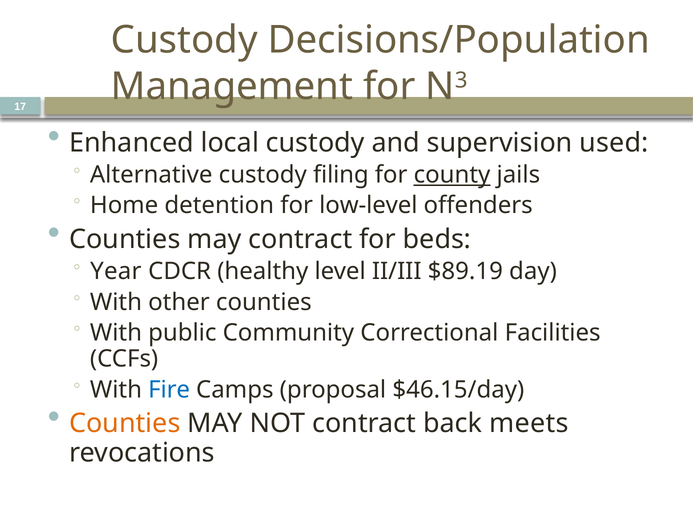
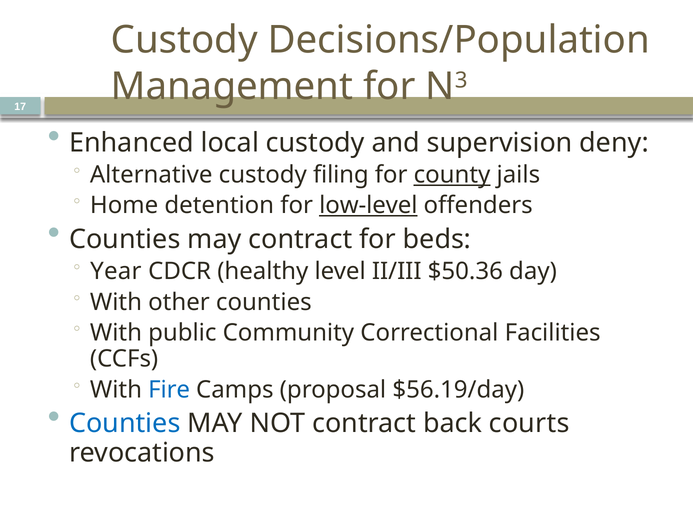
used: used -> deny
low-level underline: none -> present
$89.19: $89.19 -> $50.36
$46.15/day: $46.15/day -> $56.19/day
Counties at (125, 423) colour: orange -> blue
meets: meets -> courts
